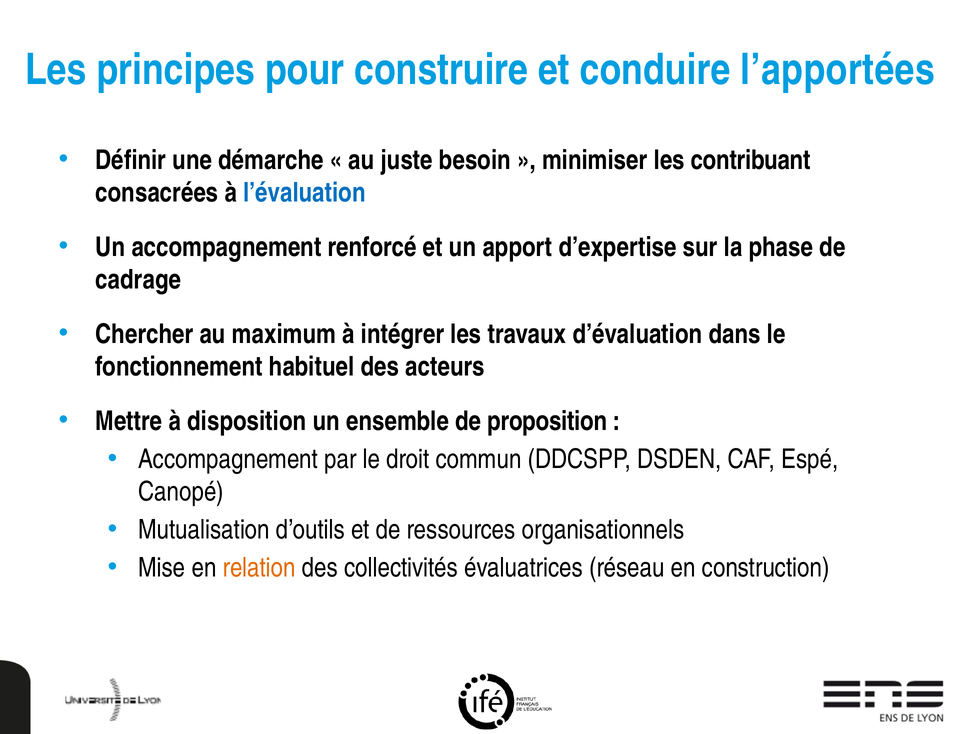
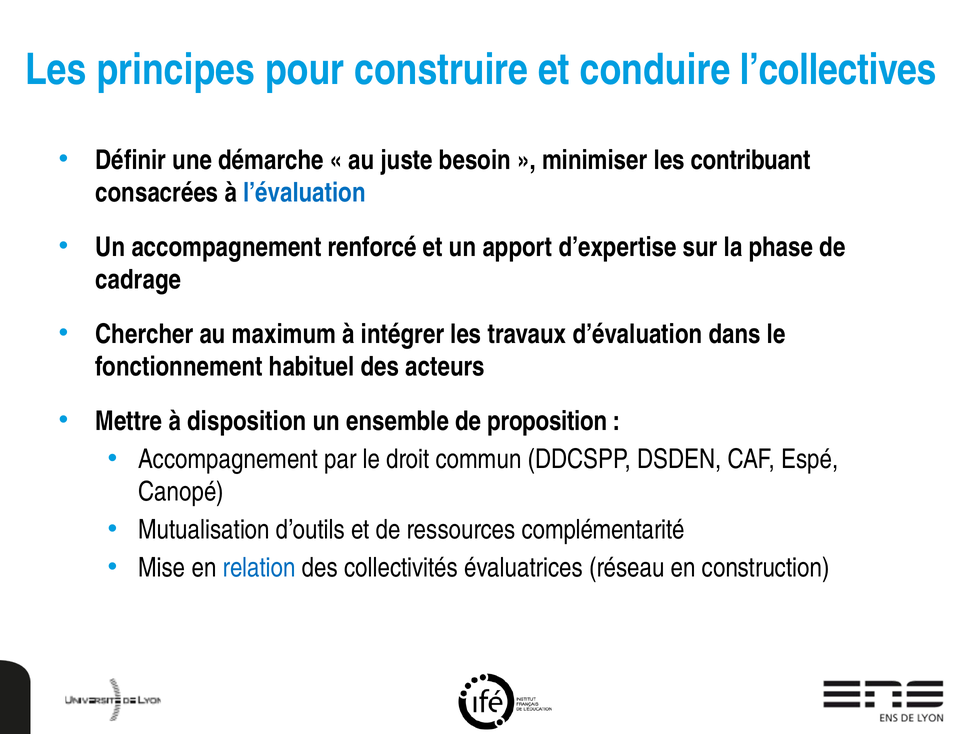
l’apportées: l’apportées -> l’collectives
organisationnels: organisationnels -> complémentarité
relation colour: orange -> blue
